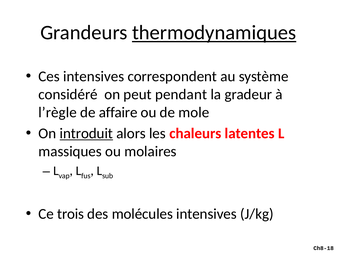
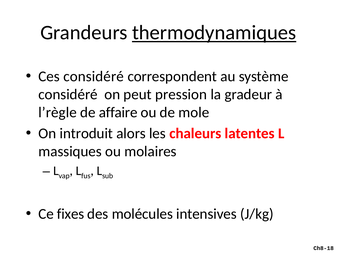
Ces intensives: intensives -> considéré
pendant: pendant -> pression
introduit underline: present -> none
trois: trois -> fixes
